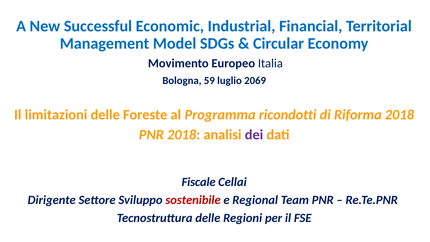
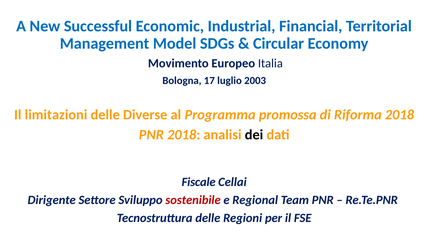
59: 59 -> 17
2069: 2069 -> 2003
Foreste: Foreste -> Diverse
ricondotti: ricondotti -> promossa
dei colour: purple -> black
